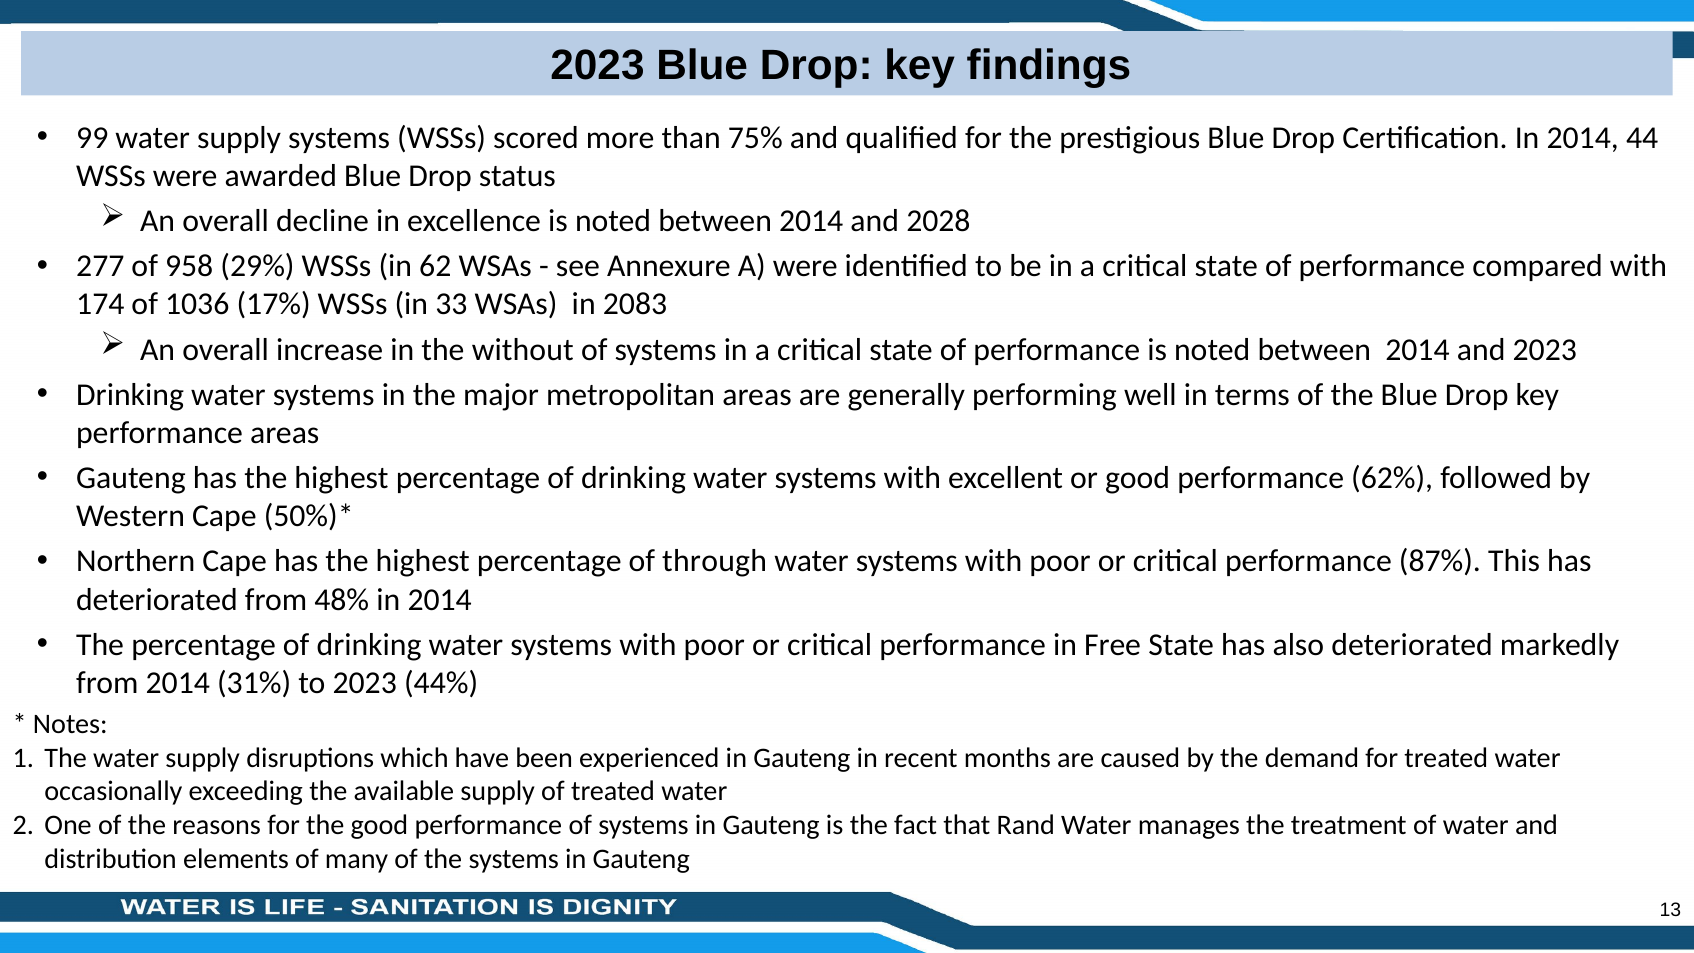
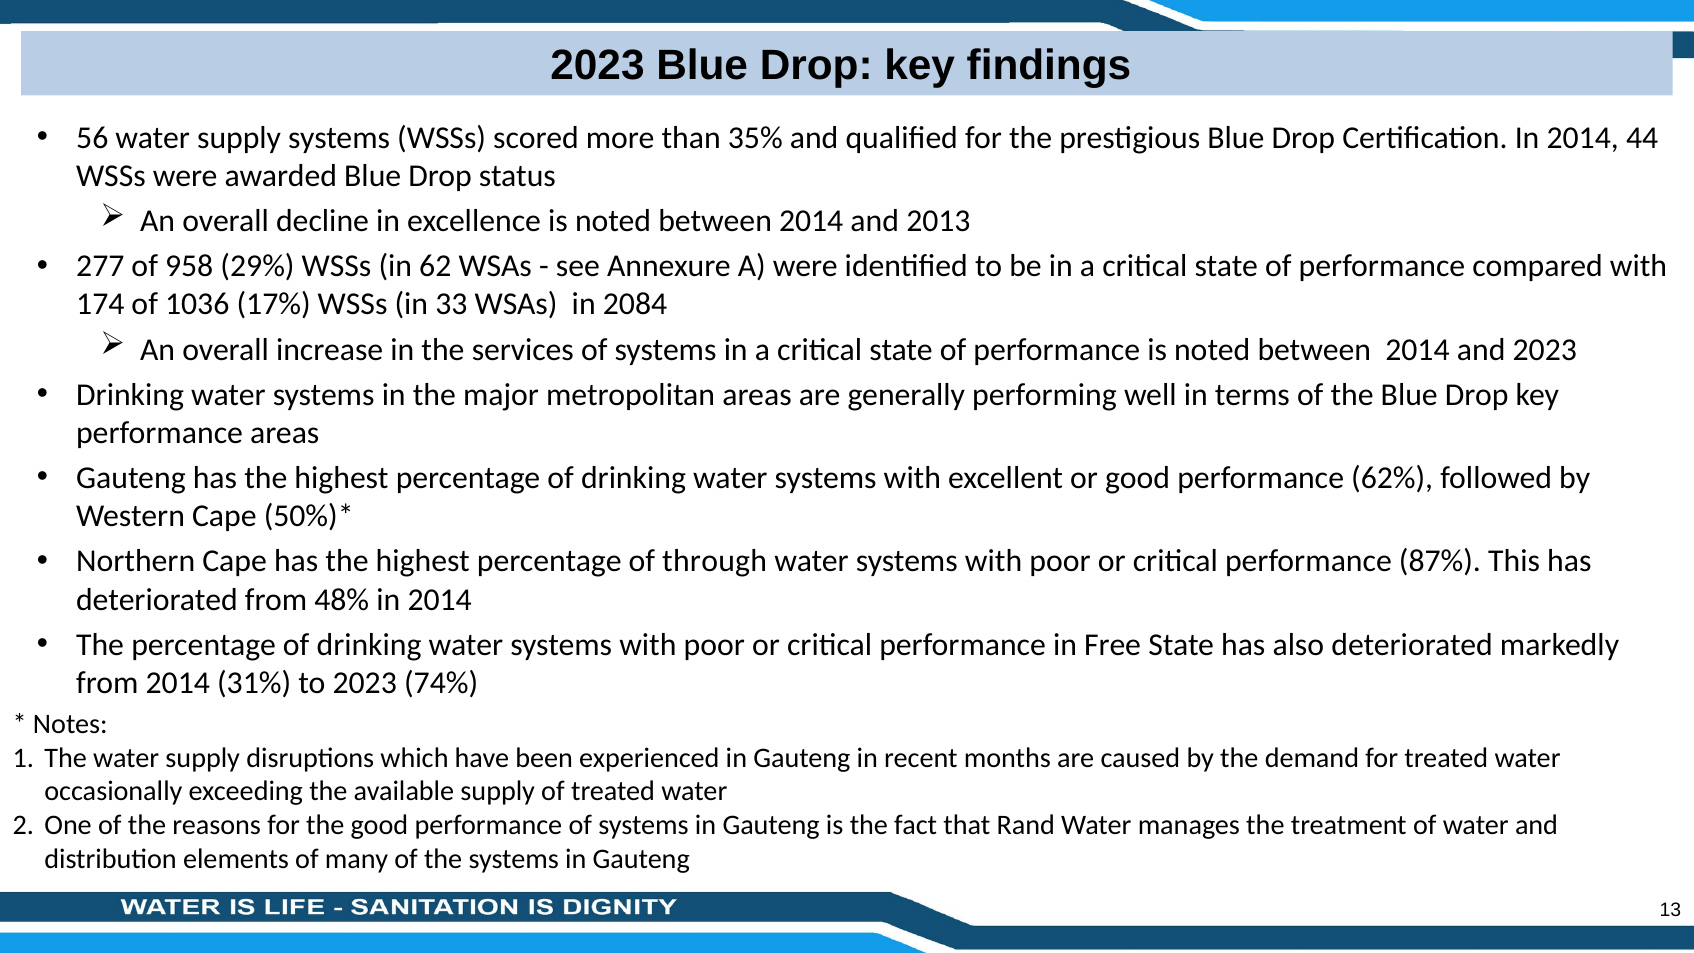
99: 99 -> 56
75%: 75% -> 35%
2028: 2028 -> 2013
2083: 2083 -> 2084
without: without -> services
44%: 44% -> 74%
